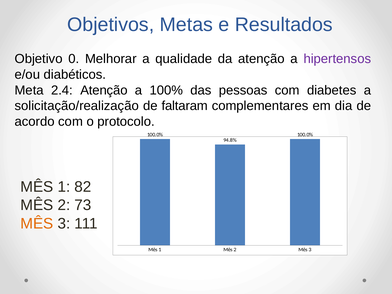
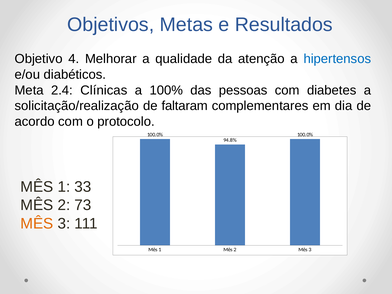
0: 0 -> 4
hipertensos colour: purple -> blue
2.4 Atenção: Atenção -> Clínicas
82: 82 -> 33
